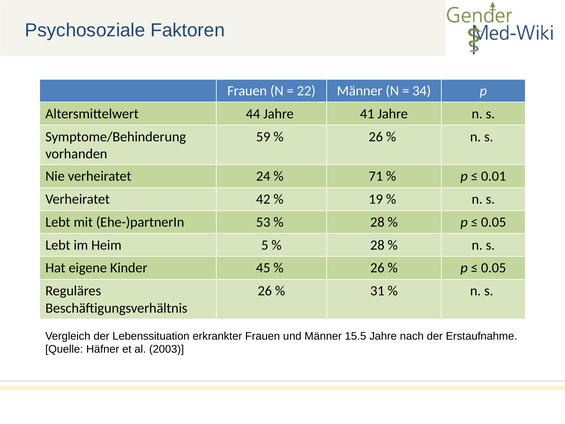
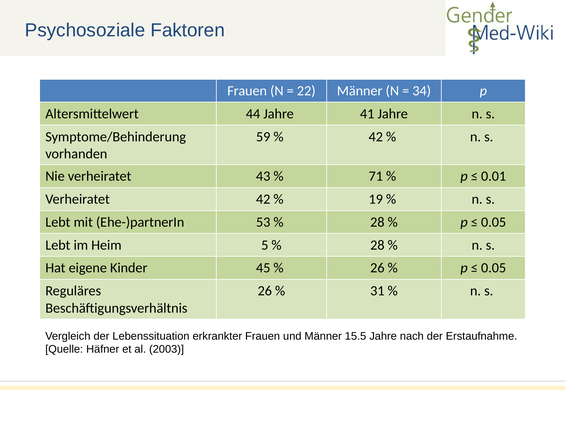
26 at (376, 137): 26 -> 42
24: 24 -> 43
